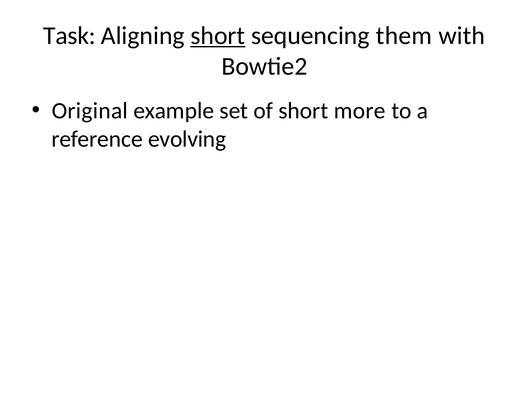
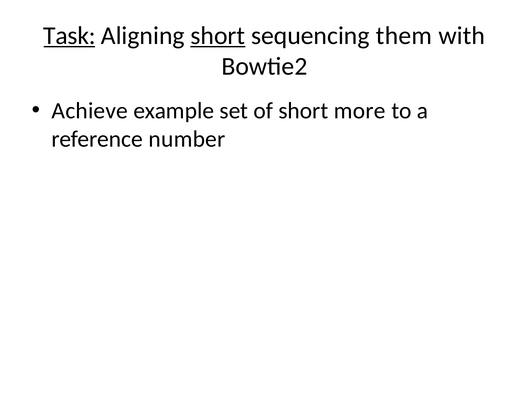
Task underline: none -> present
Original: Original -> Achieve
evolving: evolving -> number
